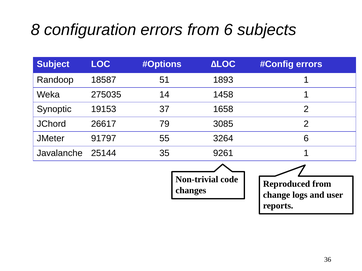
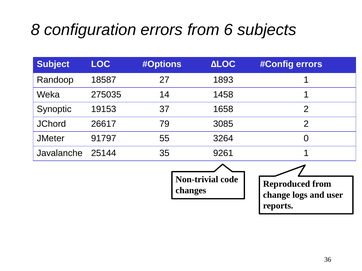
51: 51 -> 27
3264 6: 6 -> 0
